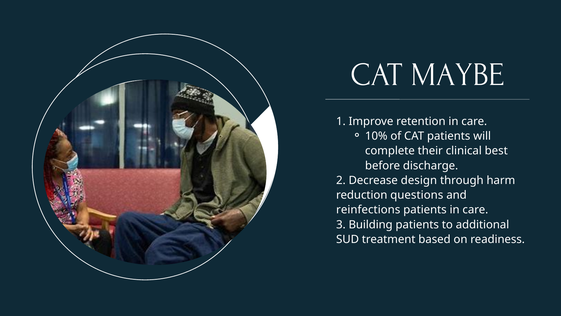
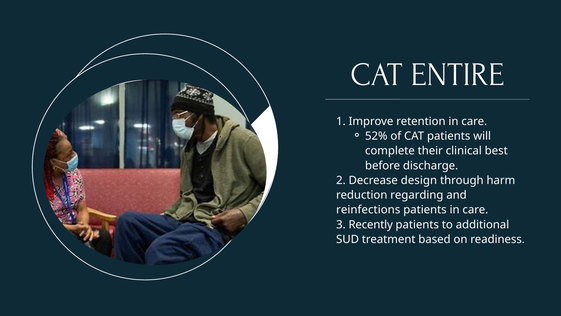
MAYBE: MAYBE -> ENTIRE
10%: 10% -> 52%
questions: questions -> regarding
Building: Building -> Recently
